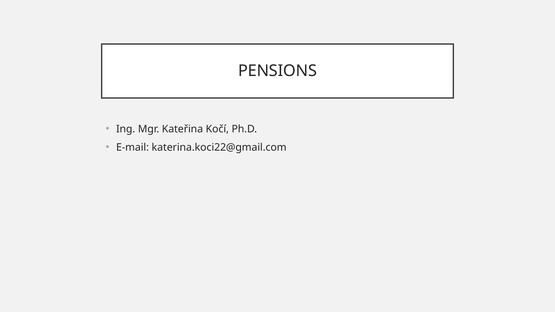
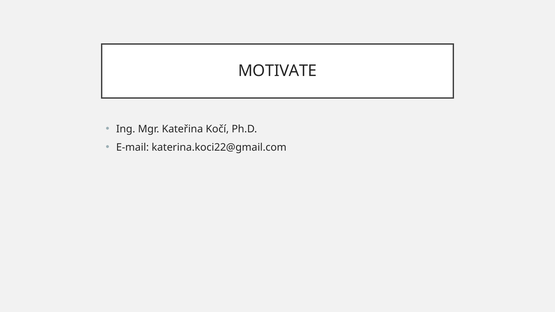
PENSIONS: PENSIONS -> MOTIVATE
